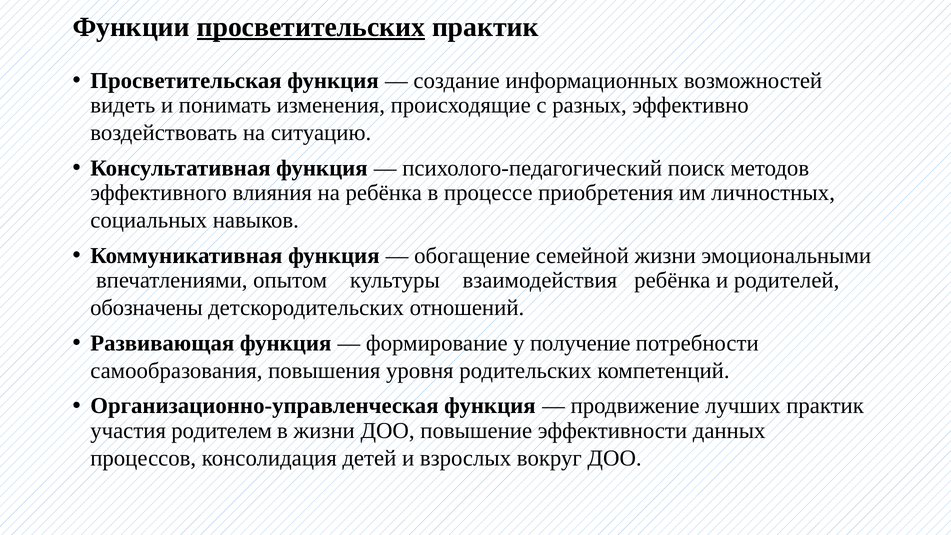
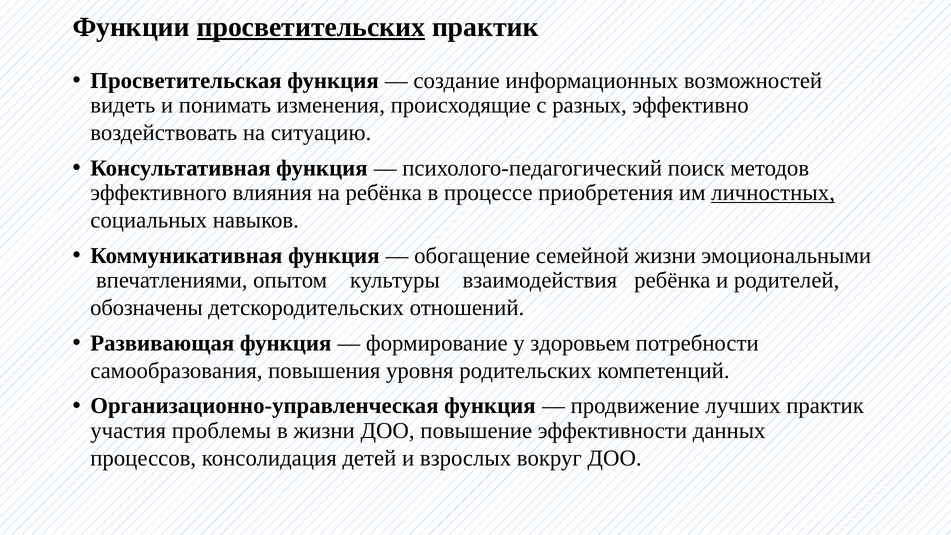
личностных underline: none -> present
получение: получение -> здоровьем
родителем: родителем -> проблемы
